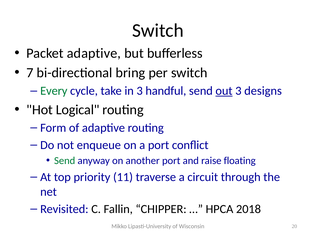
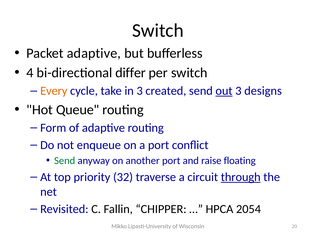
7: 7 -> 4
bring: bring -> differ
Every colour: green -> orange
handful: handful -> created
Logical: Logical -> Queue
11: 11 -> 32
through underline: none -> present
2018: 2018 -> 2054
